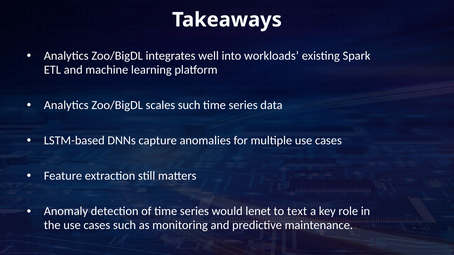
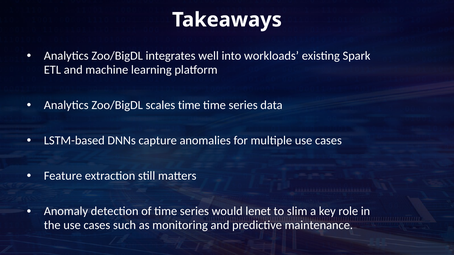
scales such: such -> time
text: text -> slim
